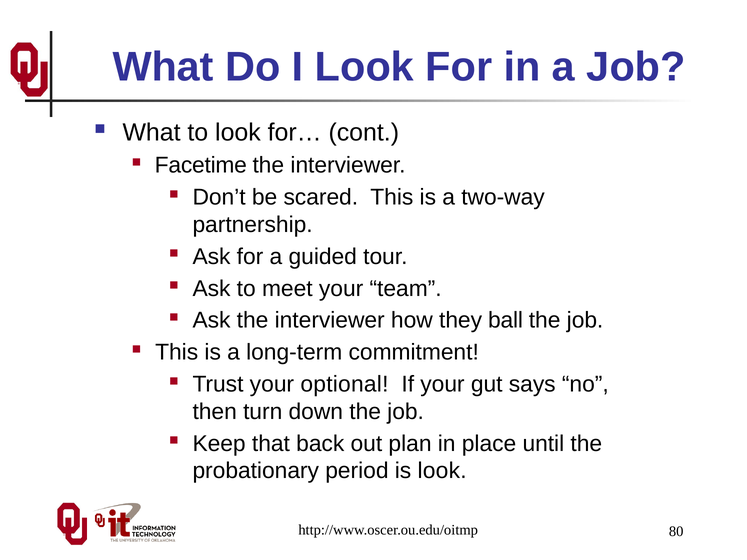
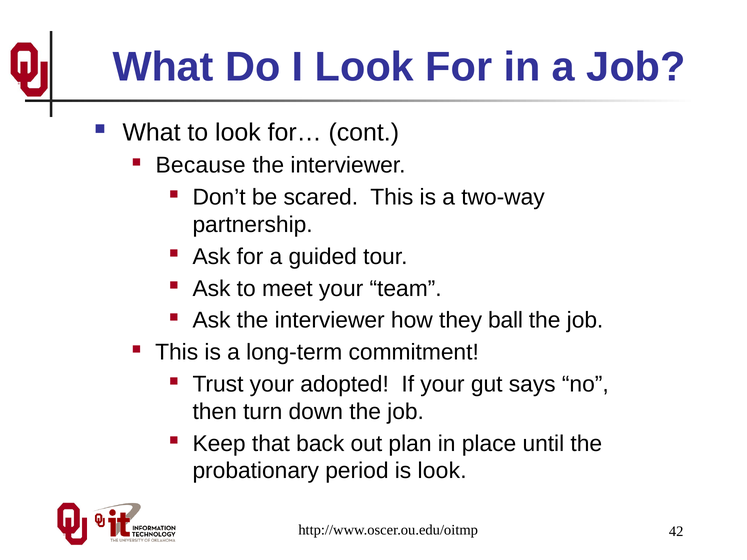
Facetime: Facetime -> Because
optional: optional -> adopted
80: 80 -> 42
